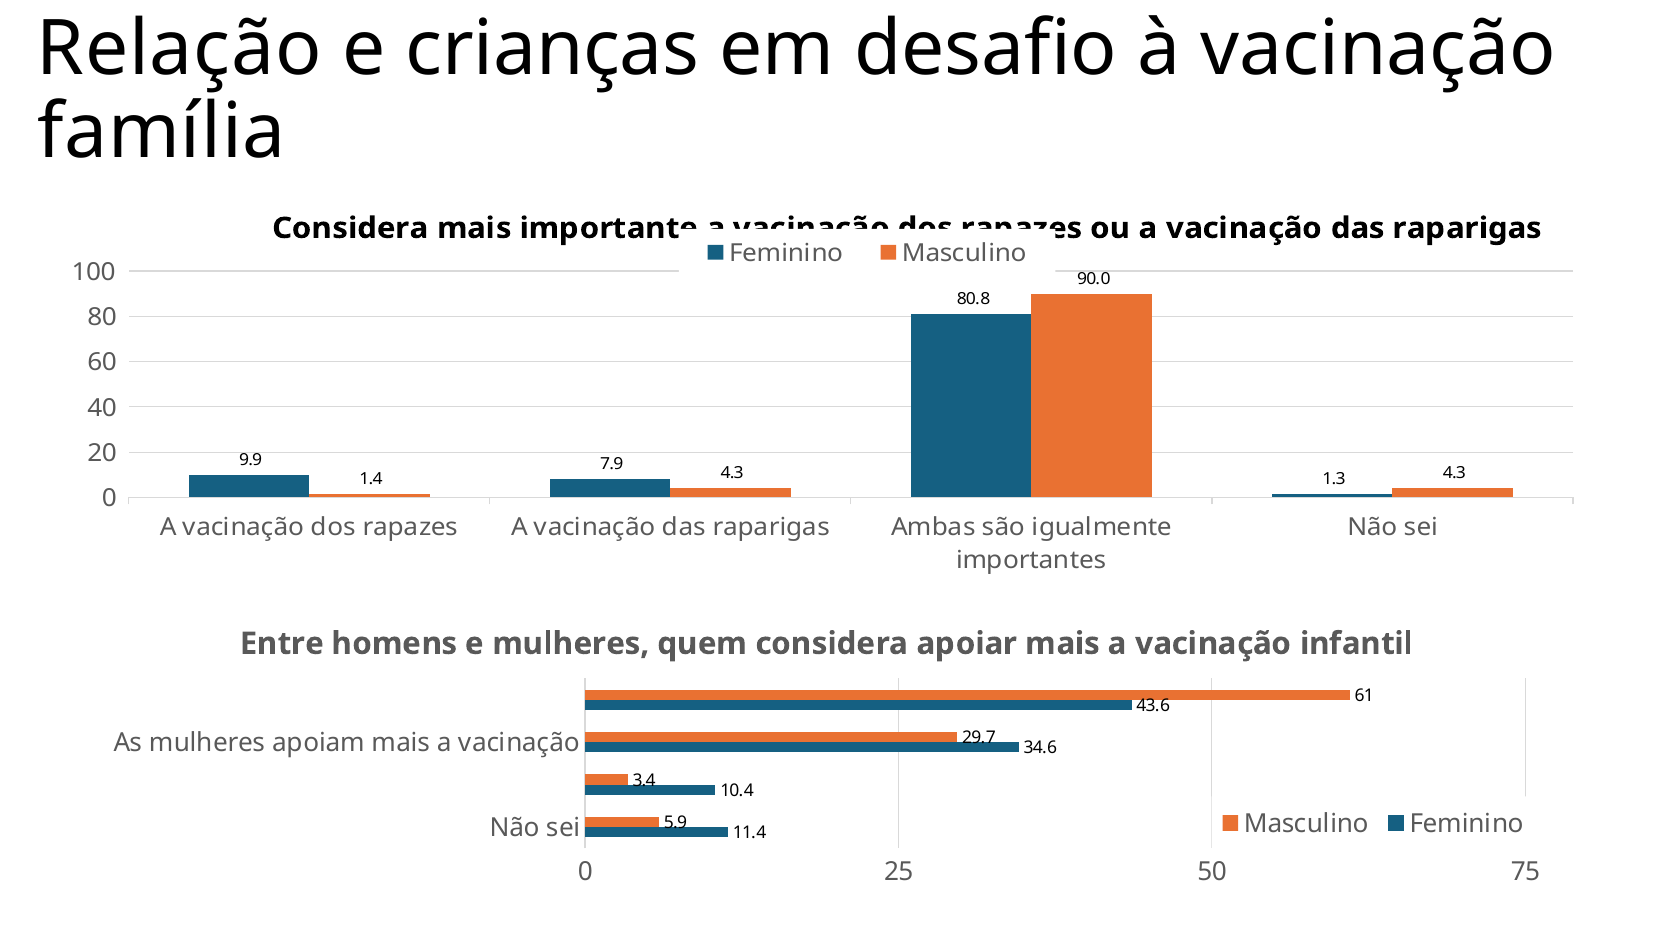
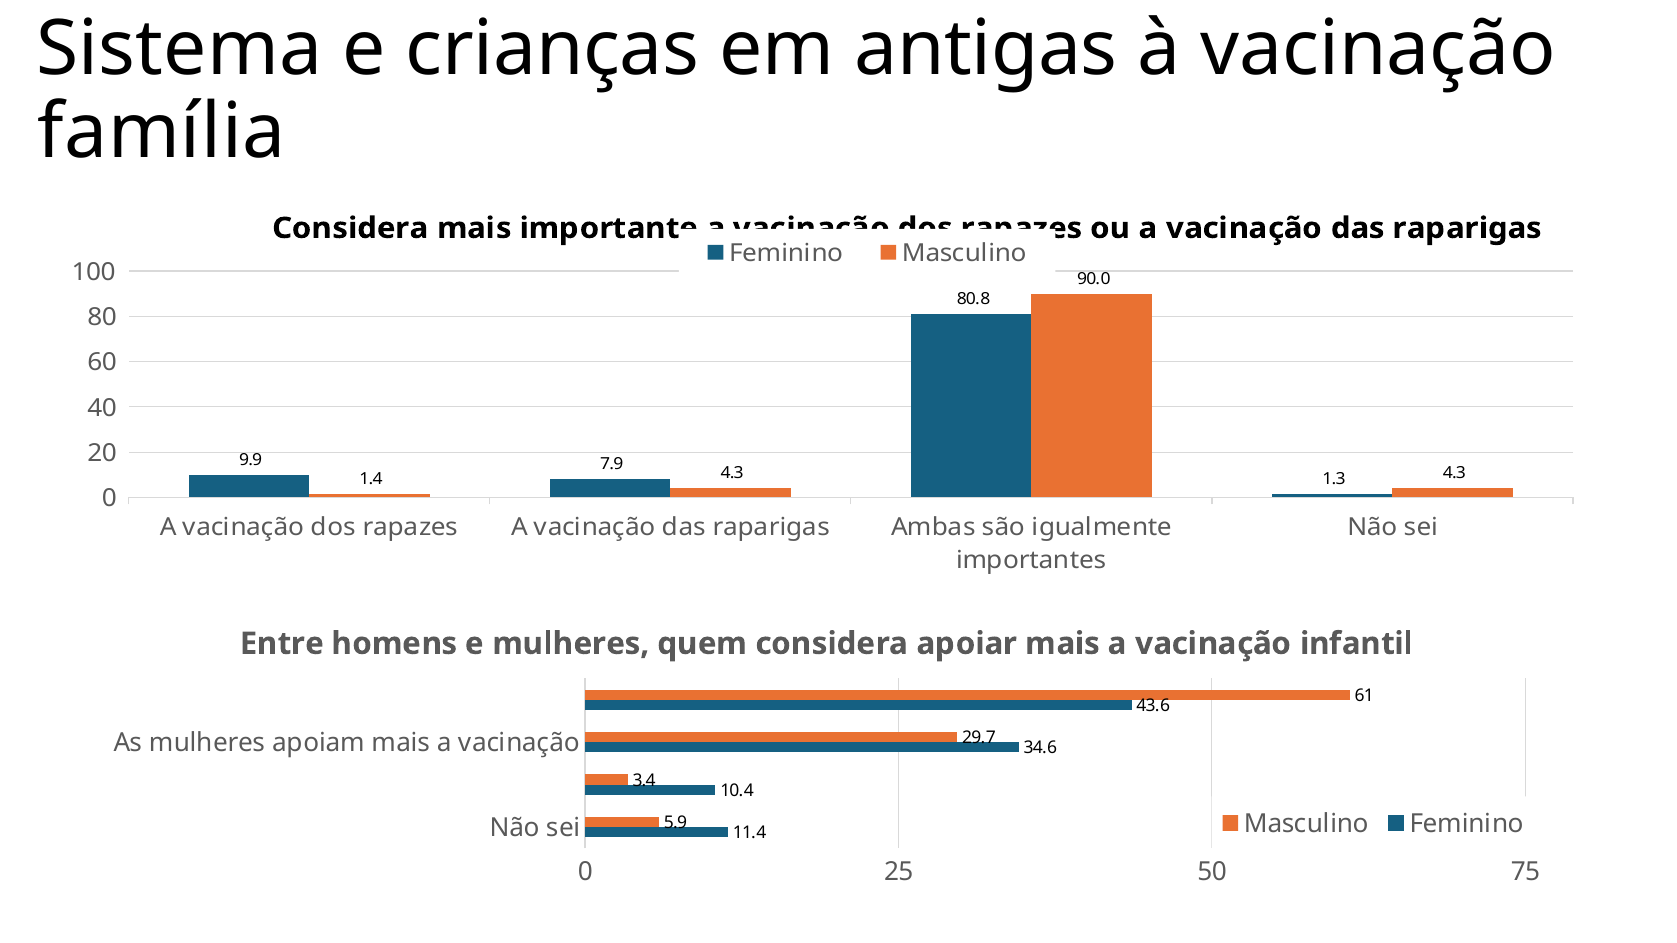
Relação: Relação -> Sistema
desafio: desafio -> antigas
